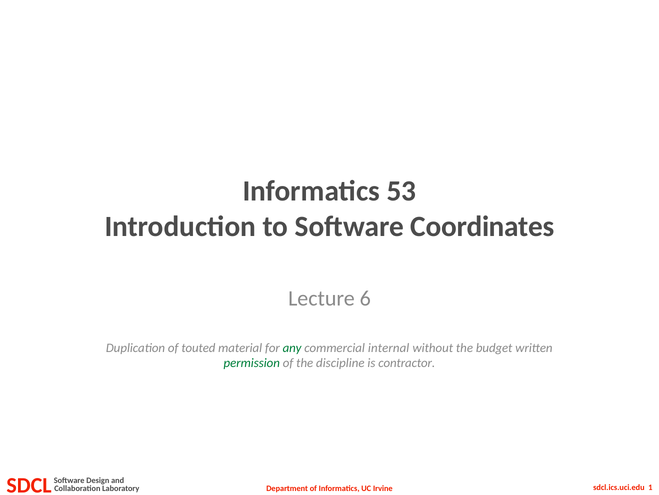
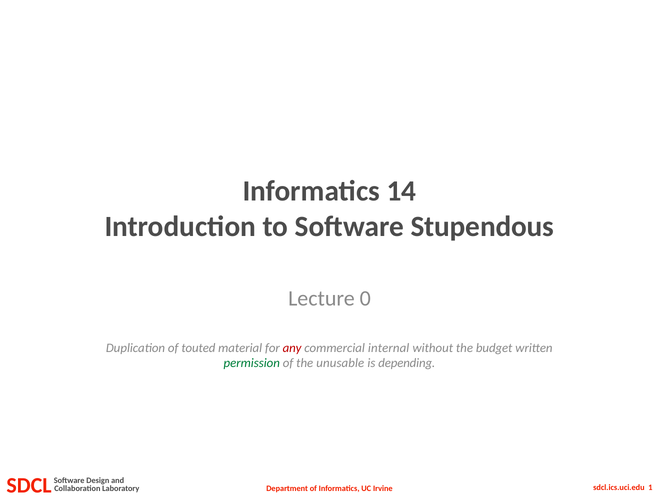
53: 53 -> 14
Coordinates: Coordinates -> Stupendous
6: 6 -> 0
any colour: green -> red
discipline: discipline -> unusable
contractor: contractor -> depending
